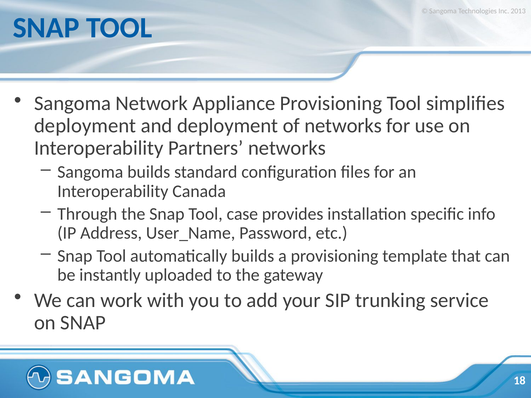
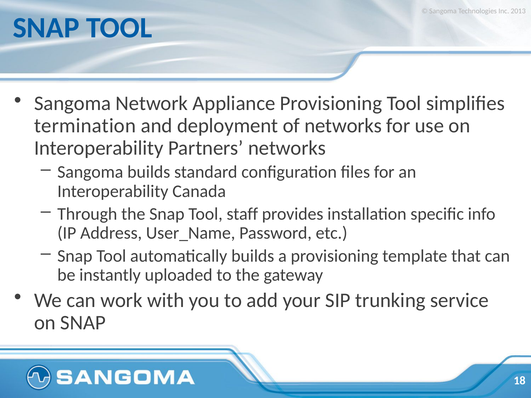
deployment at (85, 126): deployment -> termination
case: case -> staff
